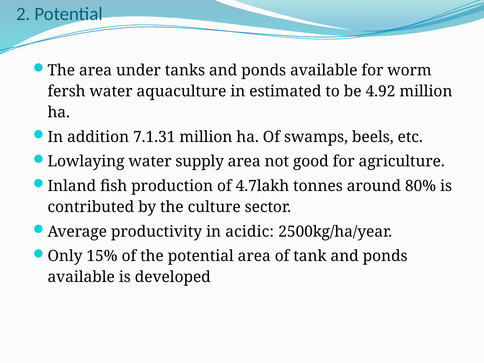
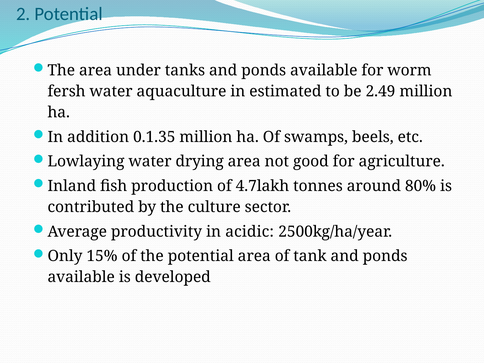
4.92: 4.92 -> 2.49
7.1.31: 7.1.31 -> 0.1.35
supply: supply -> drying
